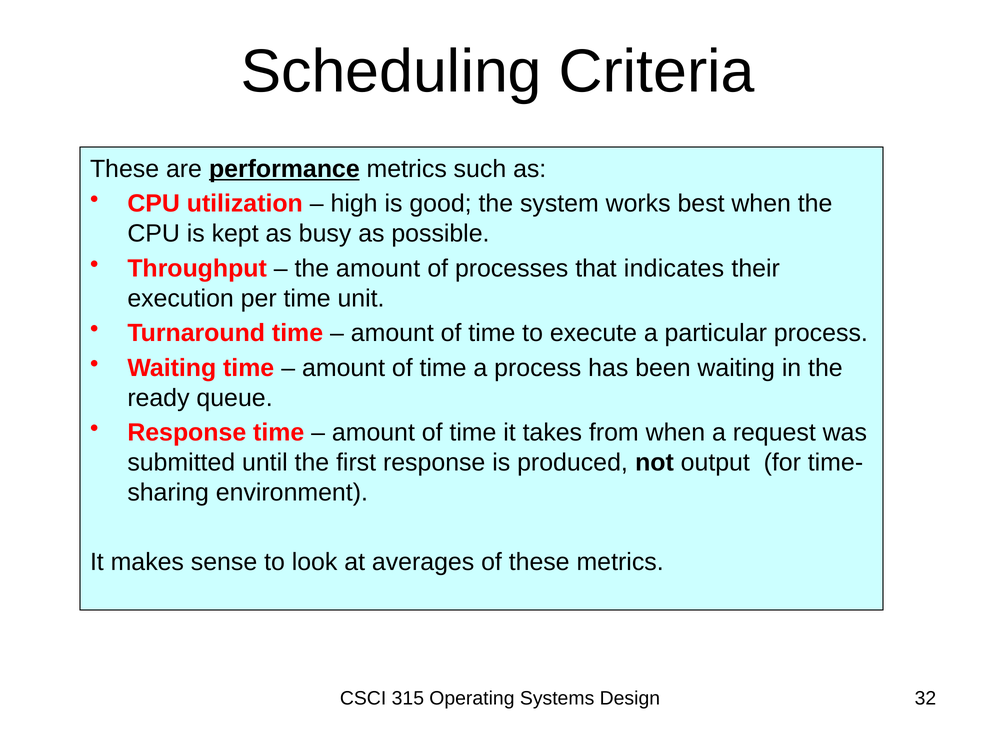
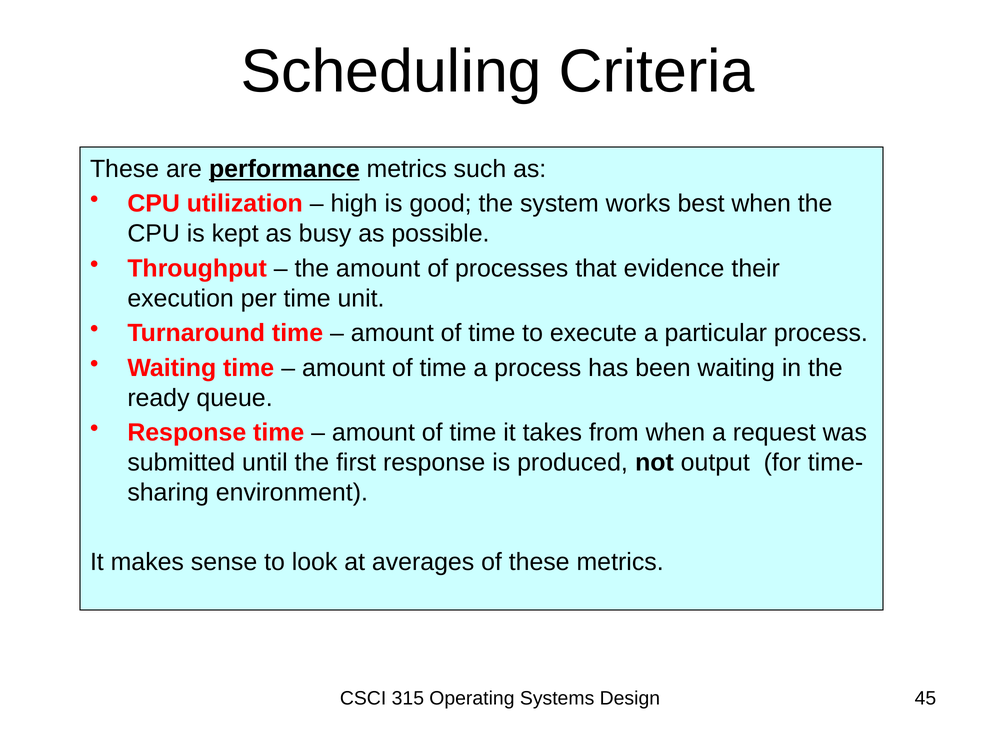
indicates: indicates -> evidence
32: 32 -> 45
